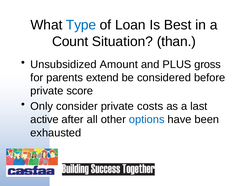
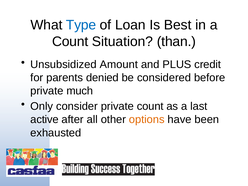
gross: gross -> credit
extend: extend -> denied
score: score -> much
private costs: costs -> count
options colour: blue -> orange
